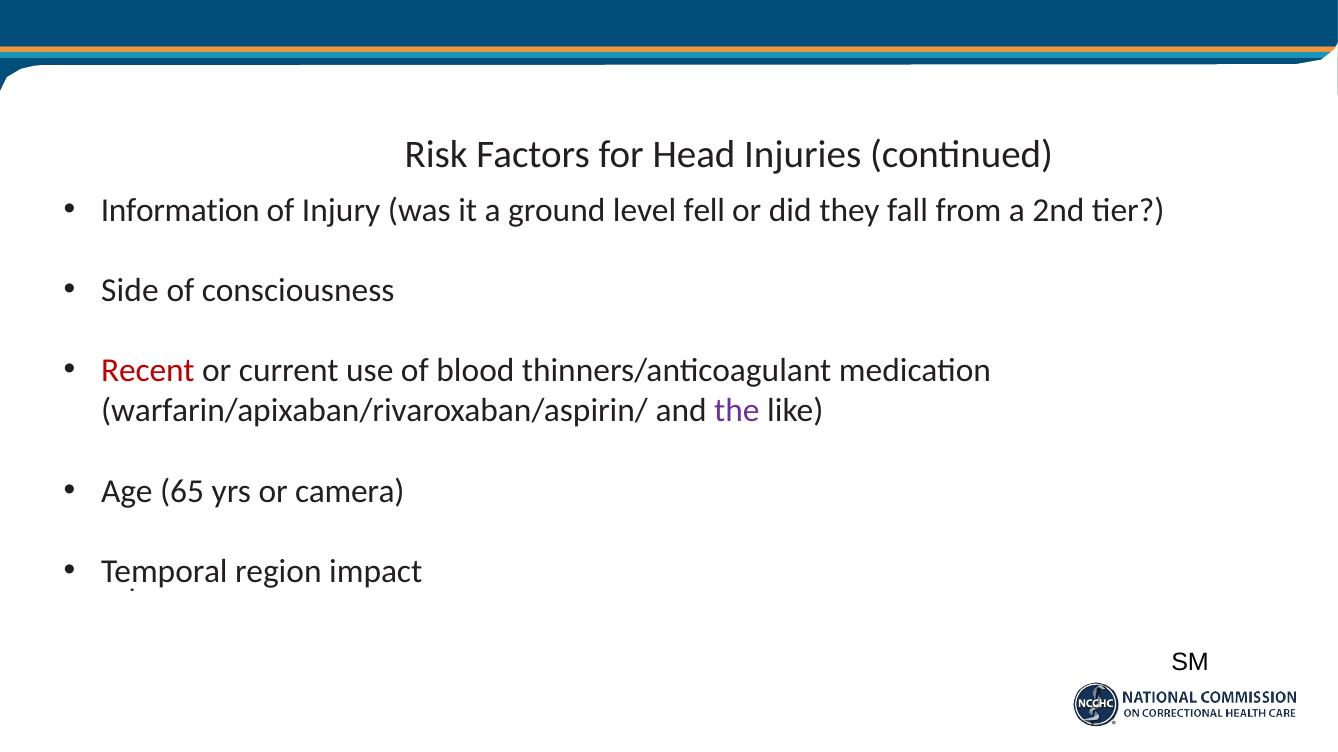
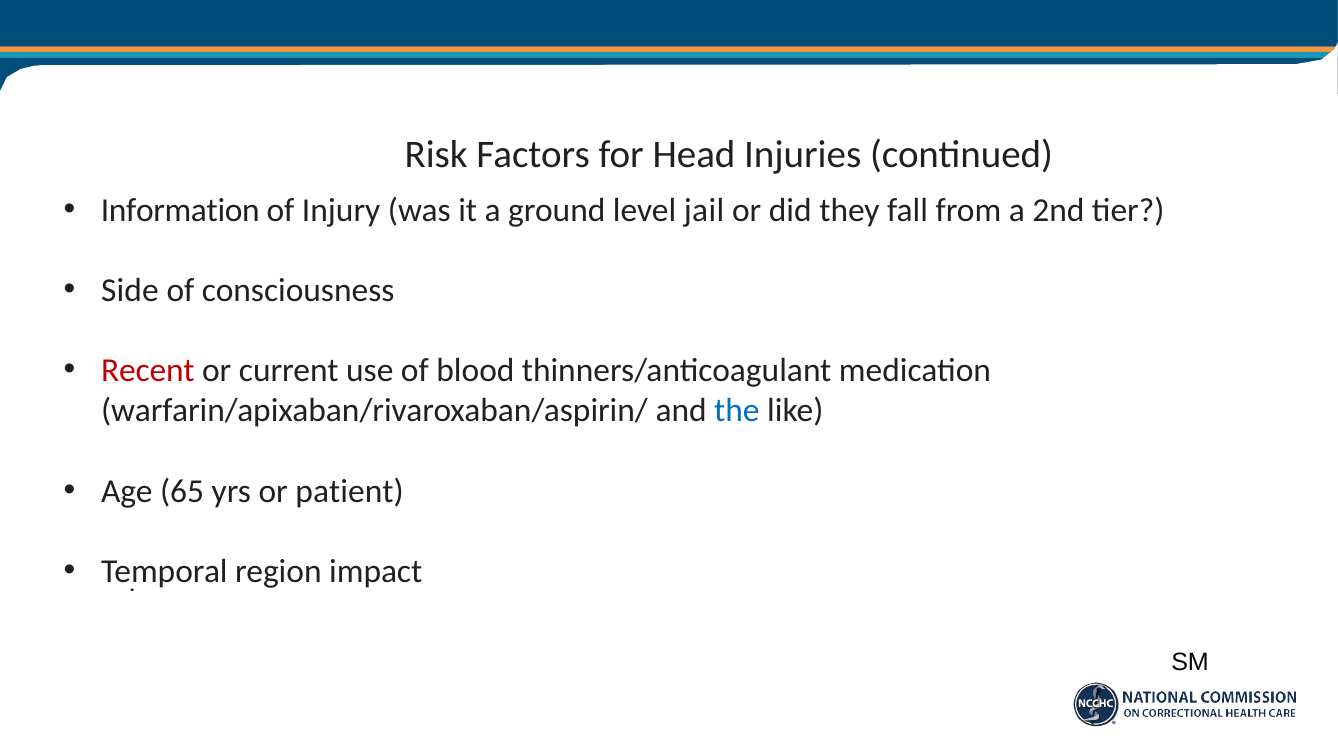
fell: fell -> jail
the colour: purple -> blue
camera: camera -> patient
